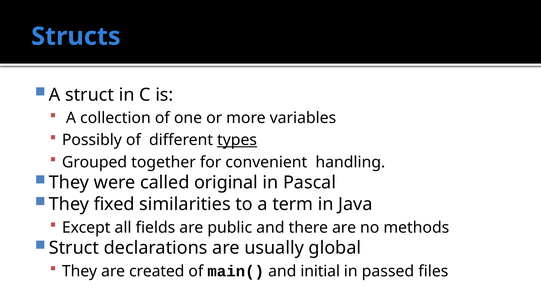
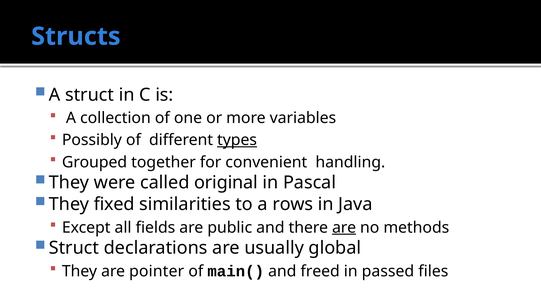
term: term -> rows
are at (344, 228) underline: none -> present
created: created -> pointer
initial: initial -> freed
